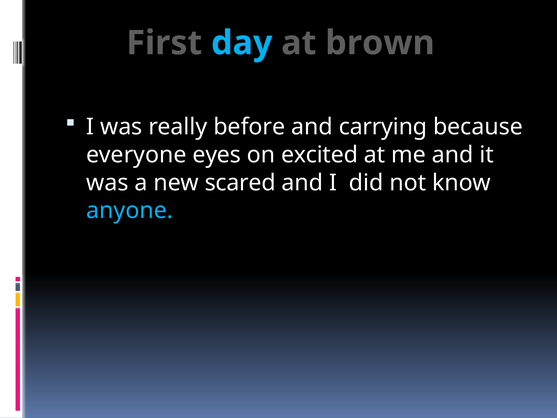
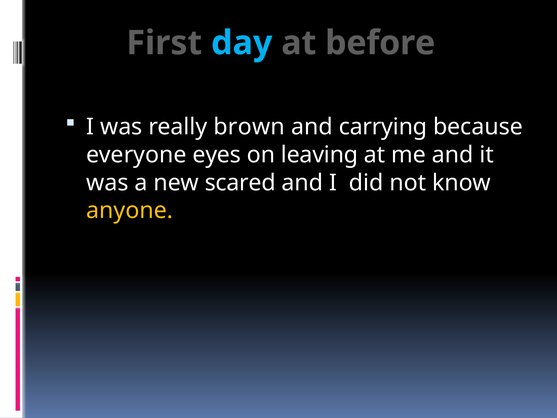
brown: brown -> before
before: before -> brown
excited: excited -> leaving
anyone colour: light blue -> yellow
